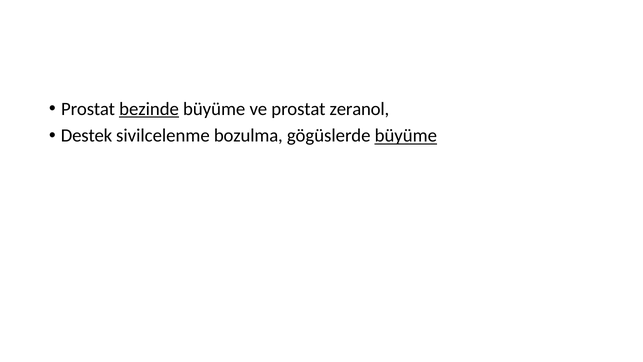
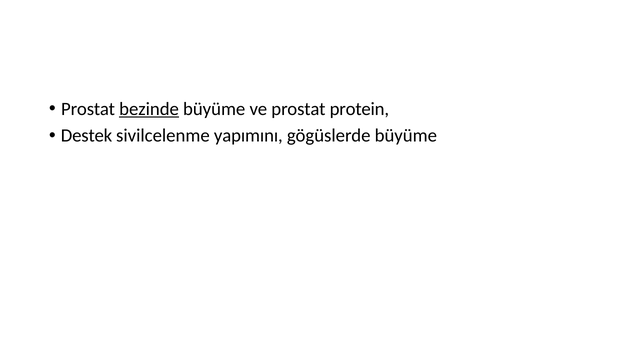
zeranol: zeranol -> protein
bozulma: bozulma -> yapımını
büyüme at (406, 136) underline: present -> none
